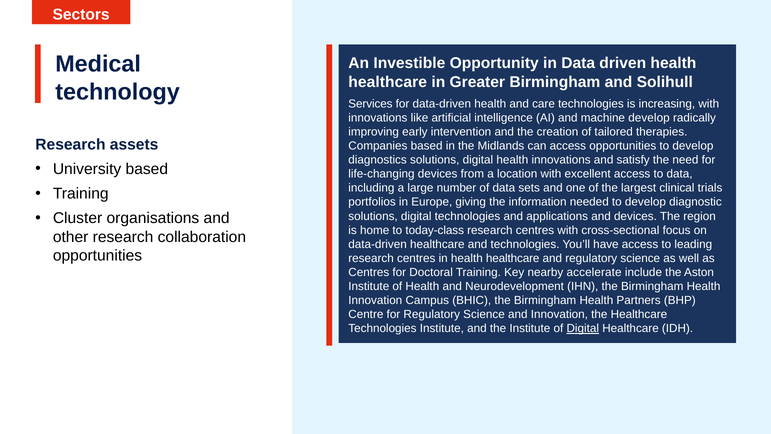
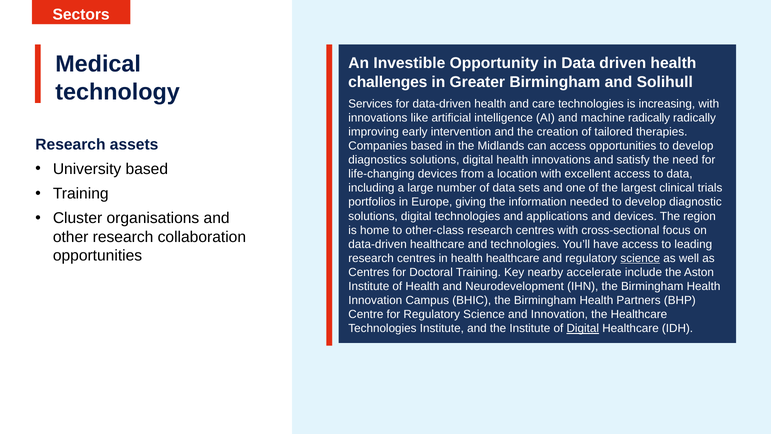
healthcare at (388, 82): healthcare -> challenges
machine develop: develop -> radically
today-class: today-class -> other-class
science at (640, 258) underline: none -> present
